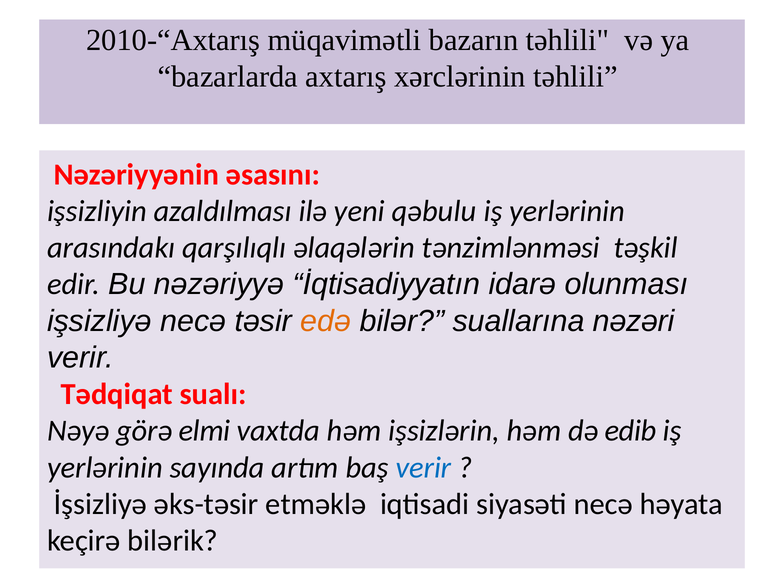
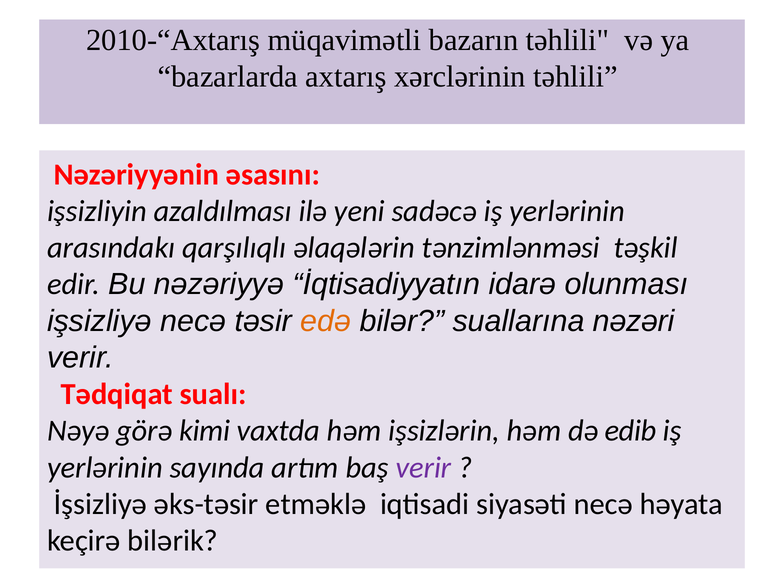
qəbulu: qəbulu -> sadəcə
elmi: elmi -> kimi
verir at (423, 467) colour: blue -> purple
